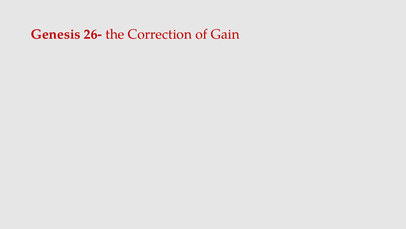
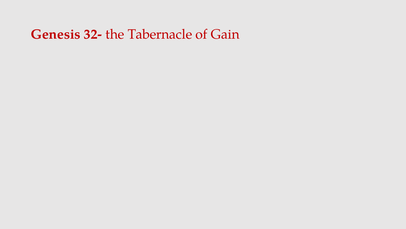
26-: 26- -> 32-
Correction: Correction -> Tabernacle
